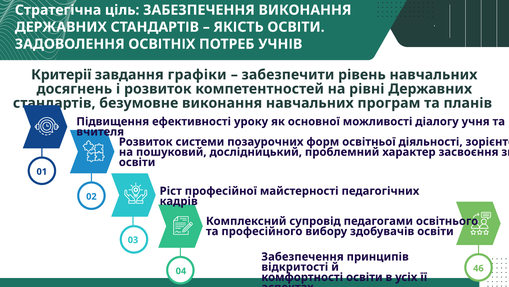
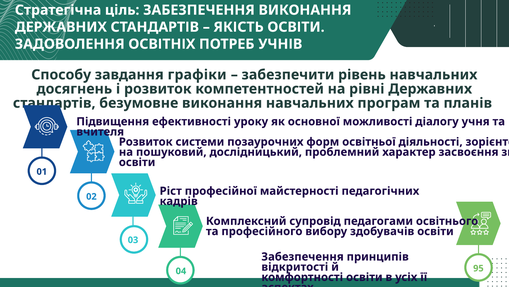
Критерії: Критерії -> Способу
46: 46 -> 95
